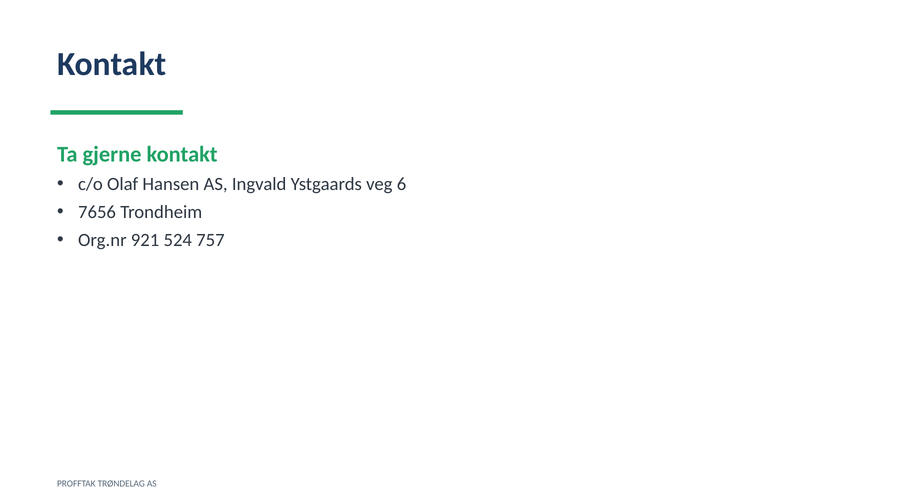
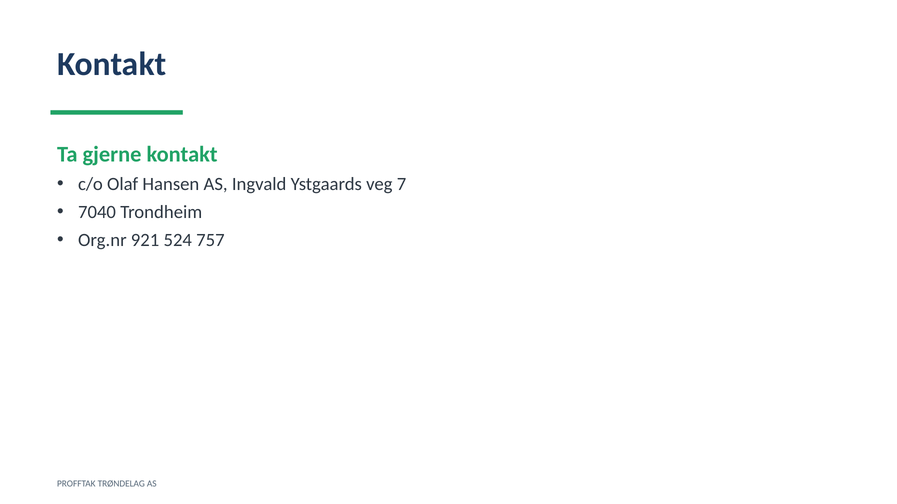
6: 6 -> 7
7656: 7656 -> 7040
